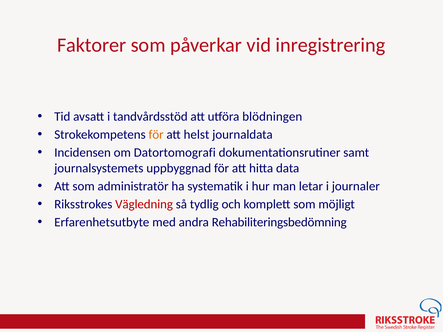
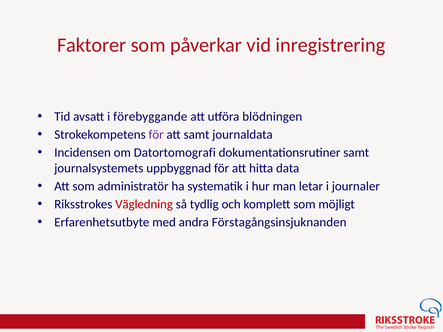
tandvårdsstöd: tandvårdsstöd -> förebyggande
för at (156, 135) colour: orange -> purple
att helst: helst -> samt
Rehabiliteringsbedömning: Rehabiliteringsbedömning -> Förstagångsinsjuknanden
